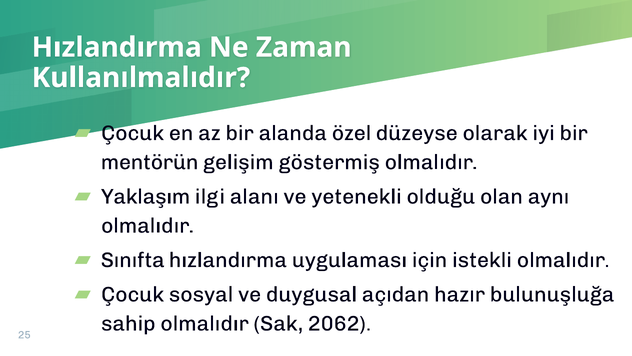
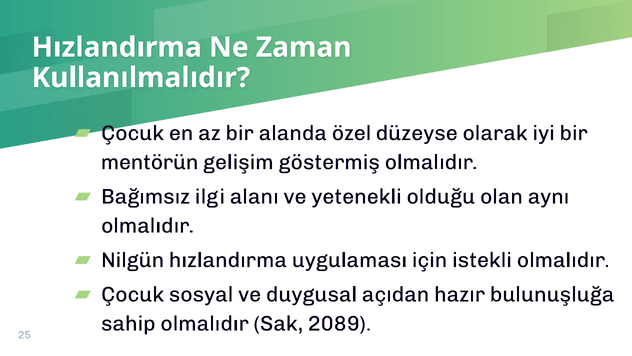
Yaklaşım: Yaklaşım -> Bağımsız
Sınıfta: Sınıfta -> Nilgün
2062: 2062 -> 2089
